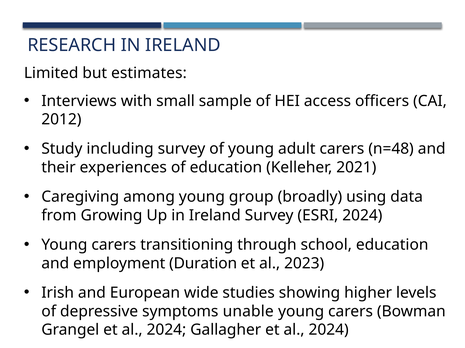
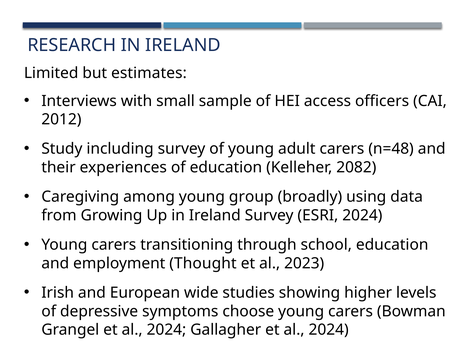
2021: 2021 -> 2082
Duration: Duration -> Thought
unable: unable -> choose
